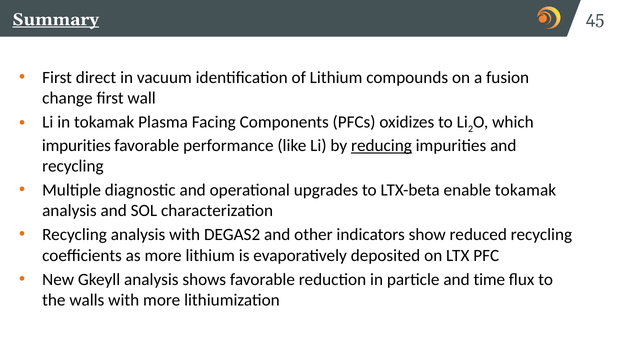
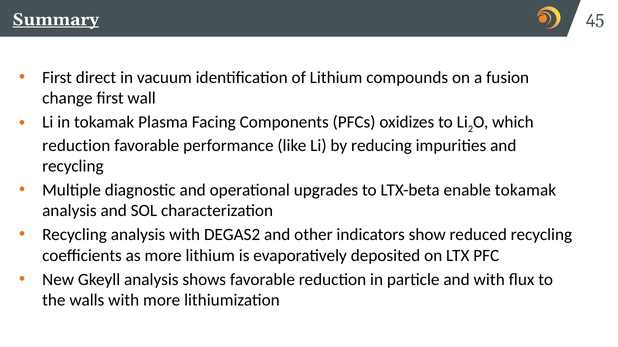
impurities at (76, 146): impurities -> reduction
reducing underline: present -> none
and time: time -> with
